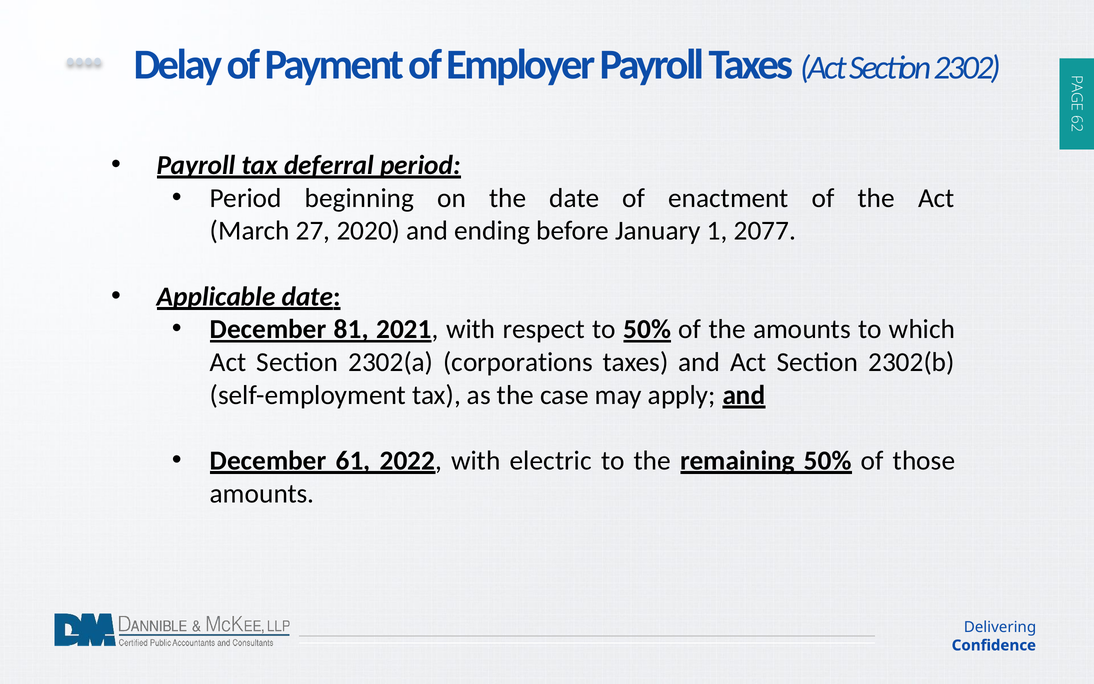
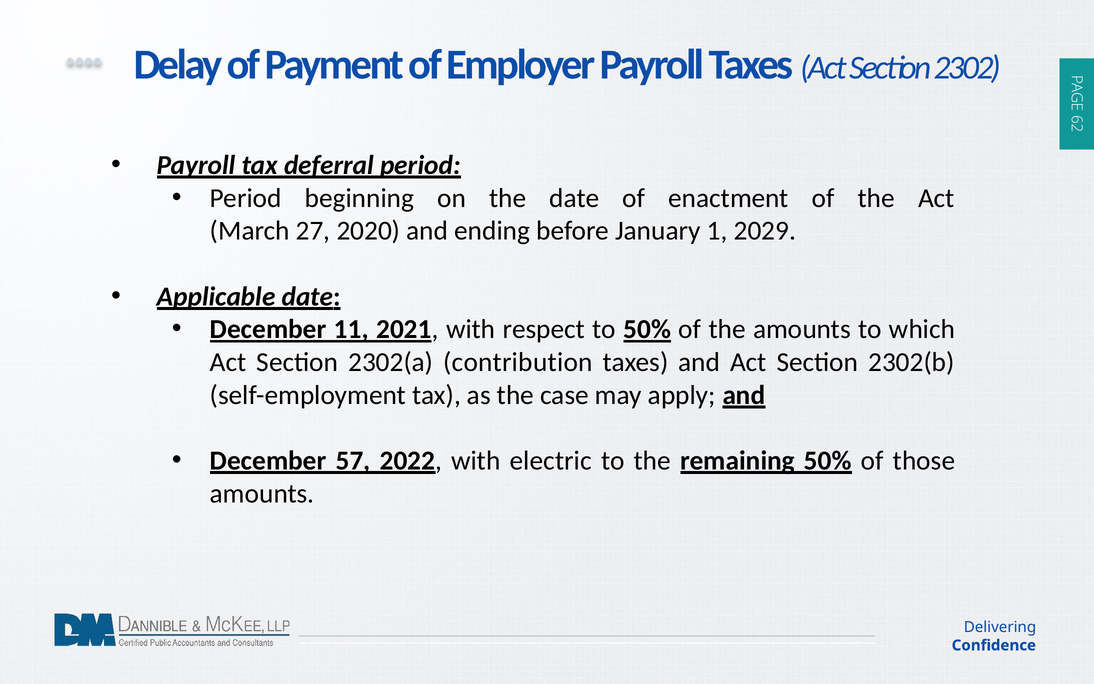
2077: 2077 -> 2029
81: 81 -> 11
corporations: corporations -> contribution
61: 61 -> 57
